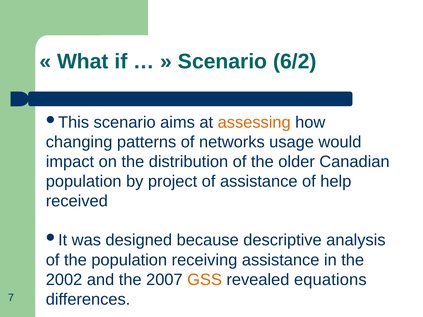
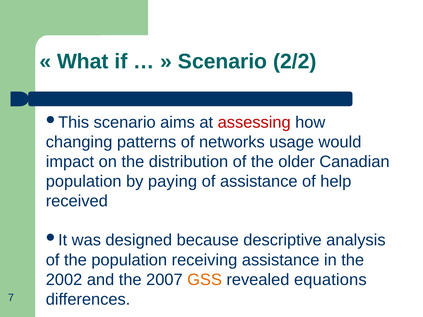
6/2: 6/2 -> 2/2
assessing colour: orange -> red
project: project -> paying
